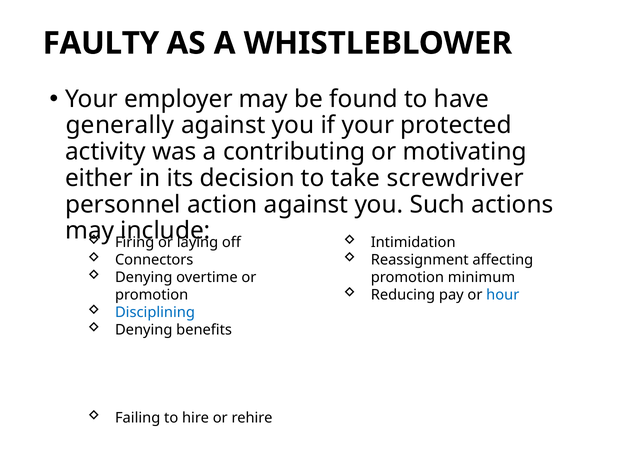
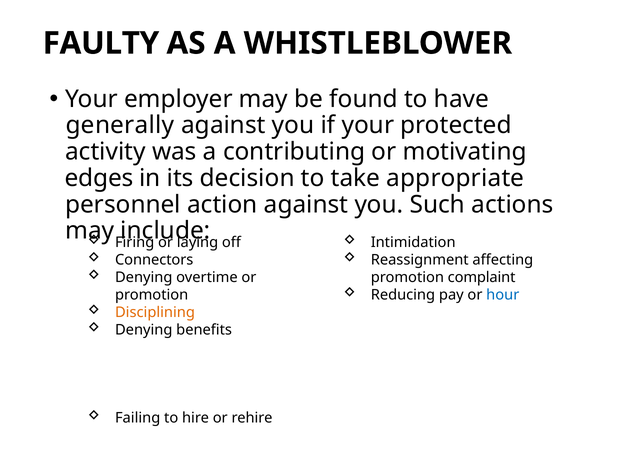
either: either -> edges
screwdriver: screwdriver -> appropriate
minimum: minimum -> complaint
Disciplining colour: blue -> orange
